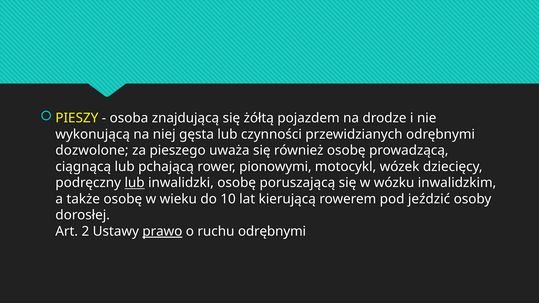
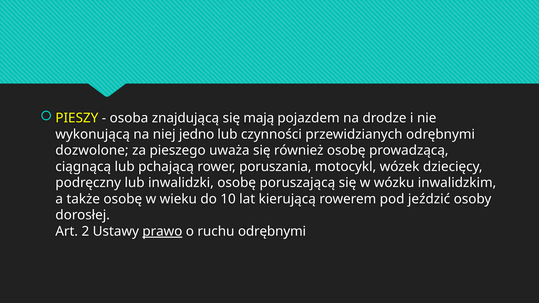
żółtą: żółtą -> mają
gęsta: gęsta -> jedno
pionowymi: pionowymi -> poruszania
lub at (135, 183) underline: present -> none
